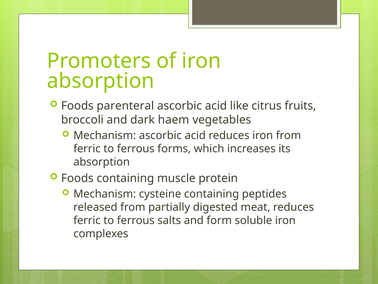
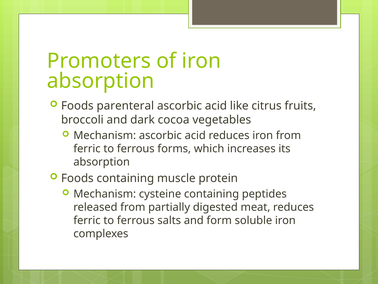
haem: haem -> cocoa
